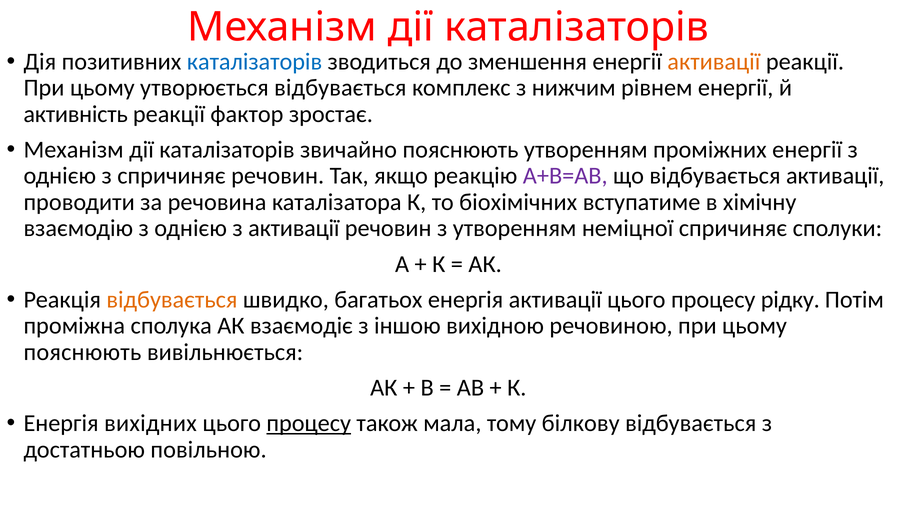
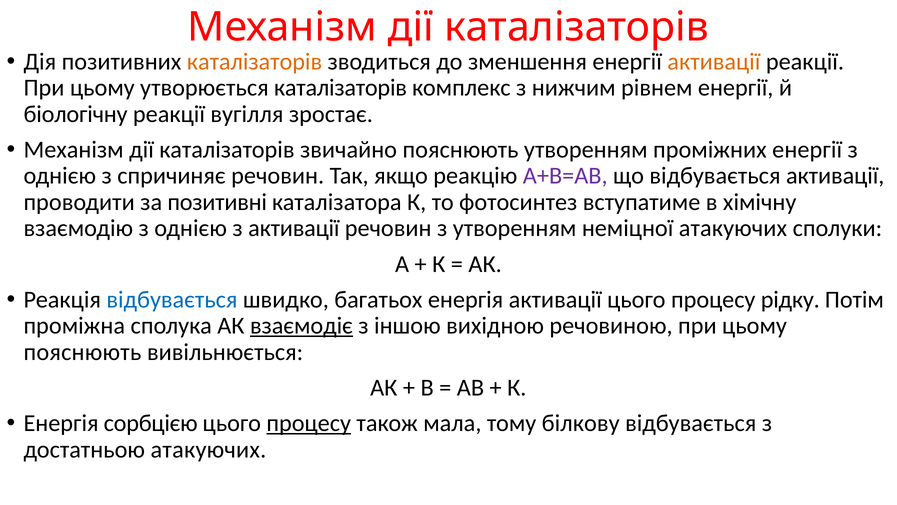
каталізаторів at (255, 62) colour: blue -> orange
утворюється відбувається: відбувається -> каталізаторів
активність: активність -> біологічну
фактор: фактор -> вугілля
речовина: речовина -> позитивні
біохімічних: біохімічних -> фотосинтез
неміцної спричиняє: спричиняє -> атакуючих
відбувається at (172, 299) colour: orange -> blue
взаємодіє underline: none -> present
вихідних: вихідних -> сорбцією
достатньою повільною: повільною -> атакуючих
